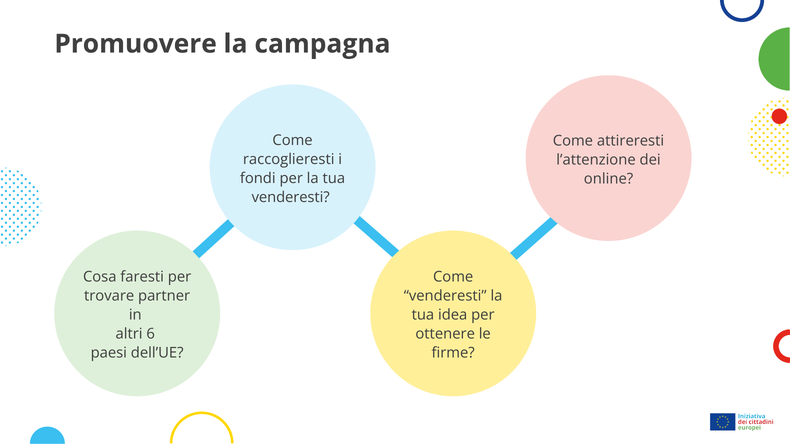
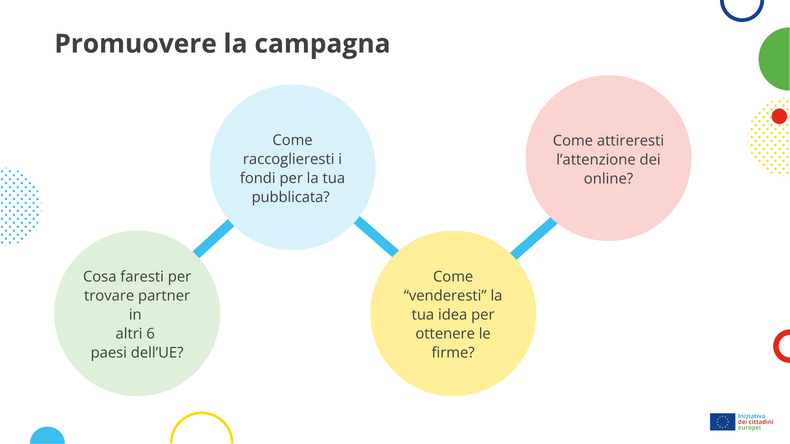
venderesti at (291, 198): venderesti -> pubblicata
